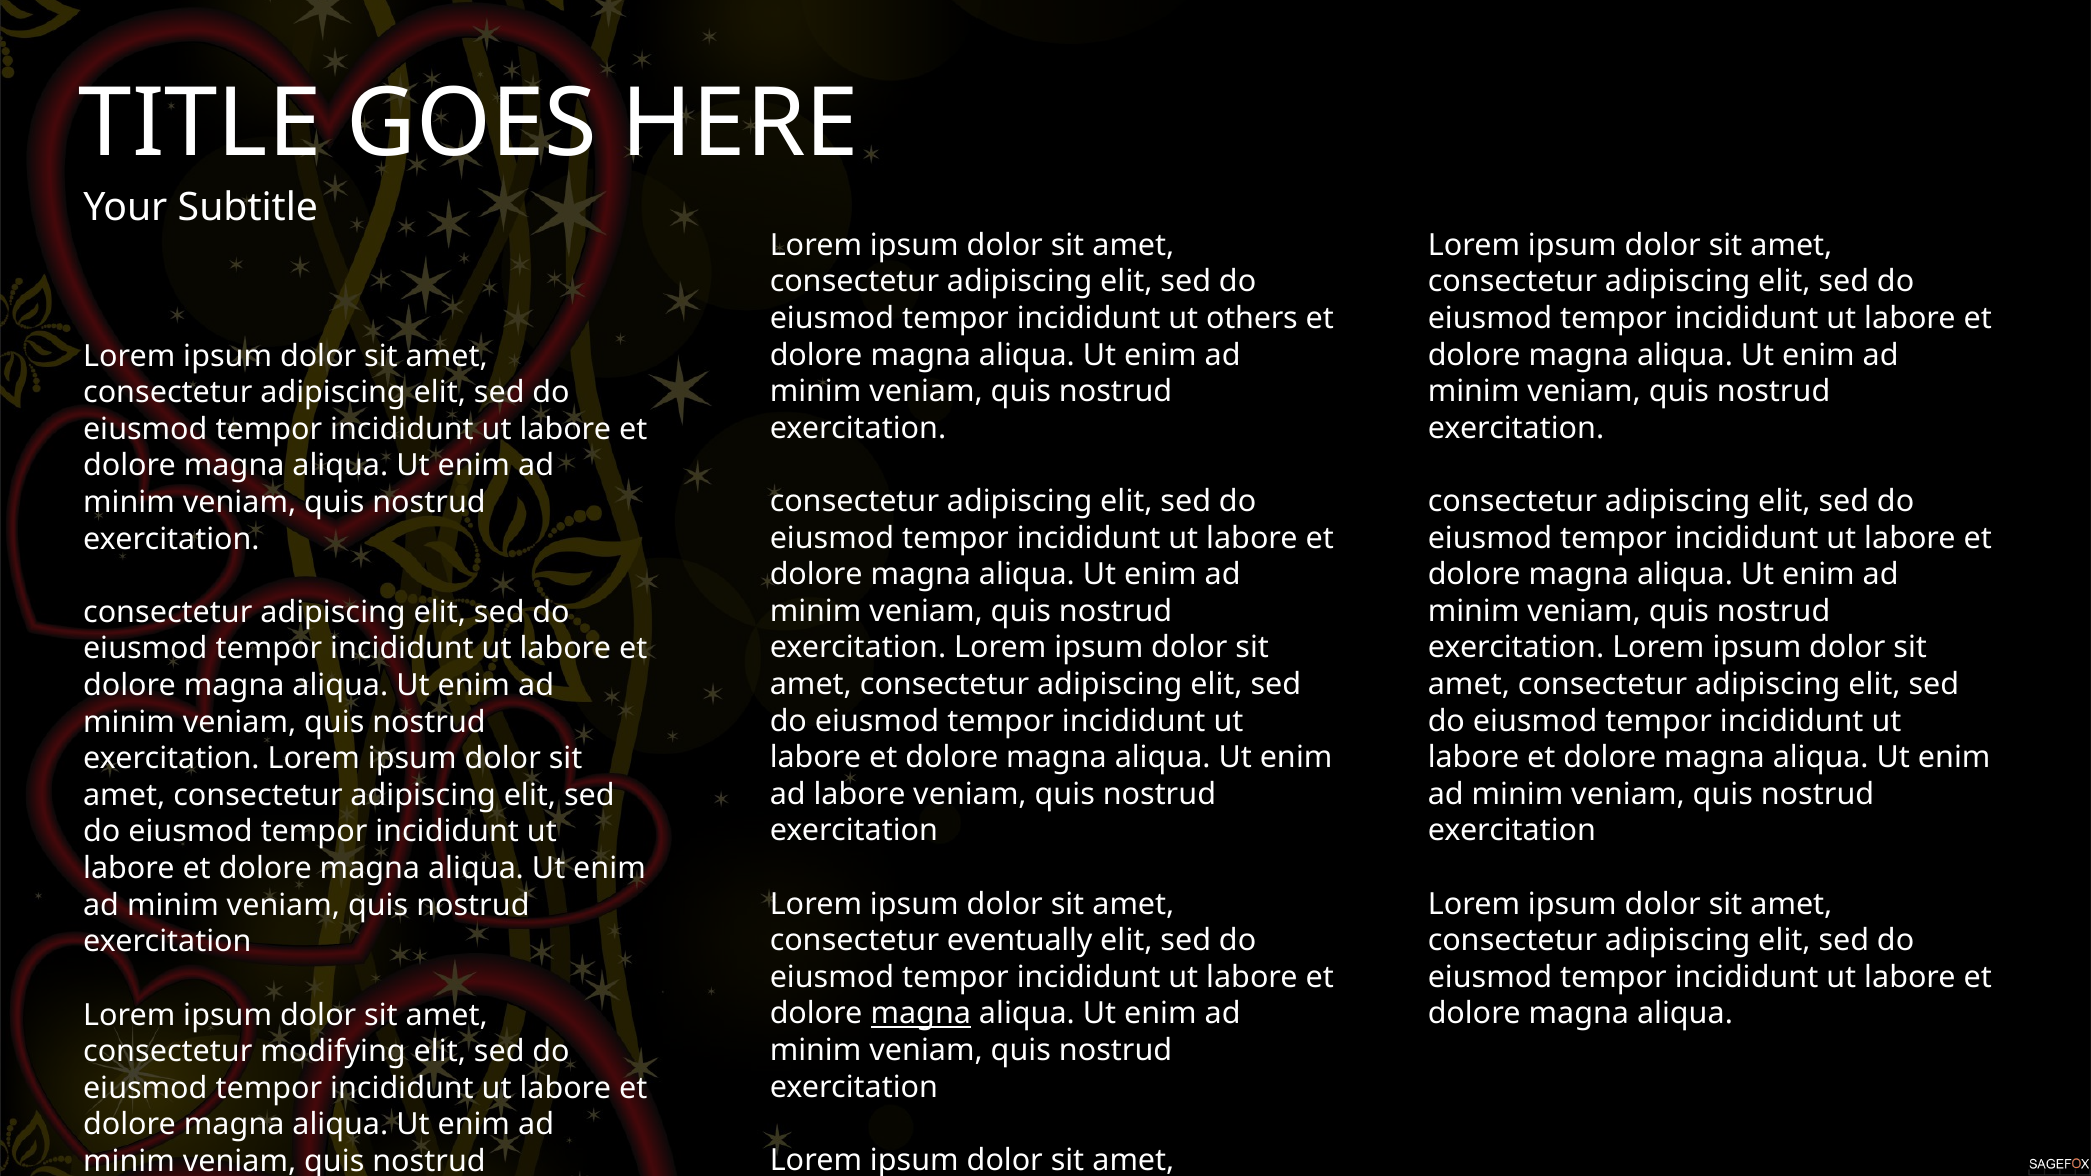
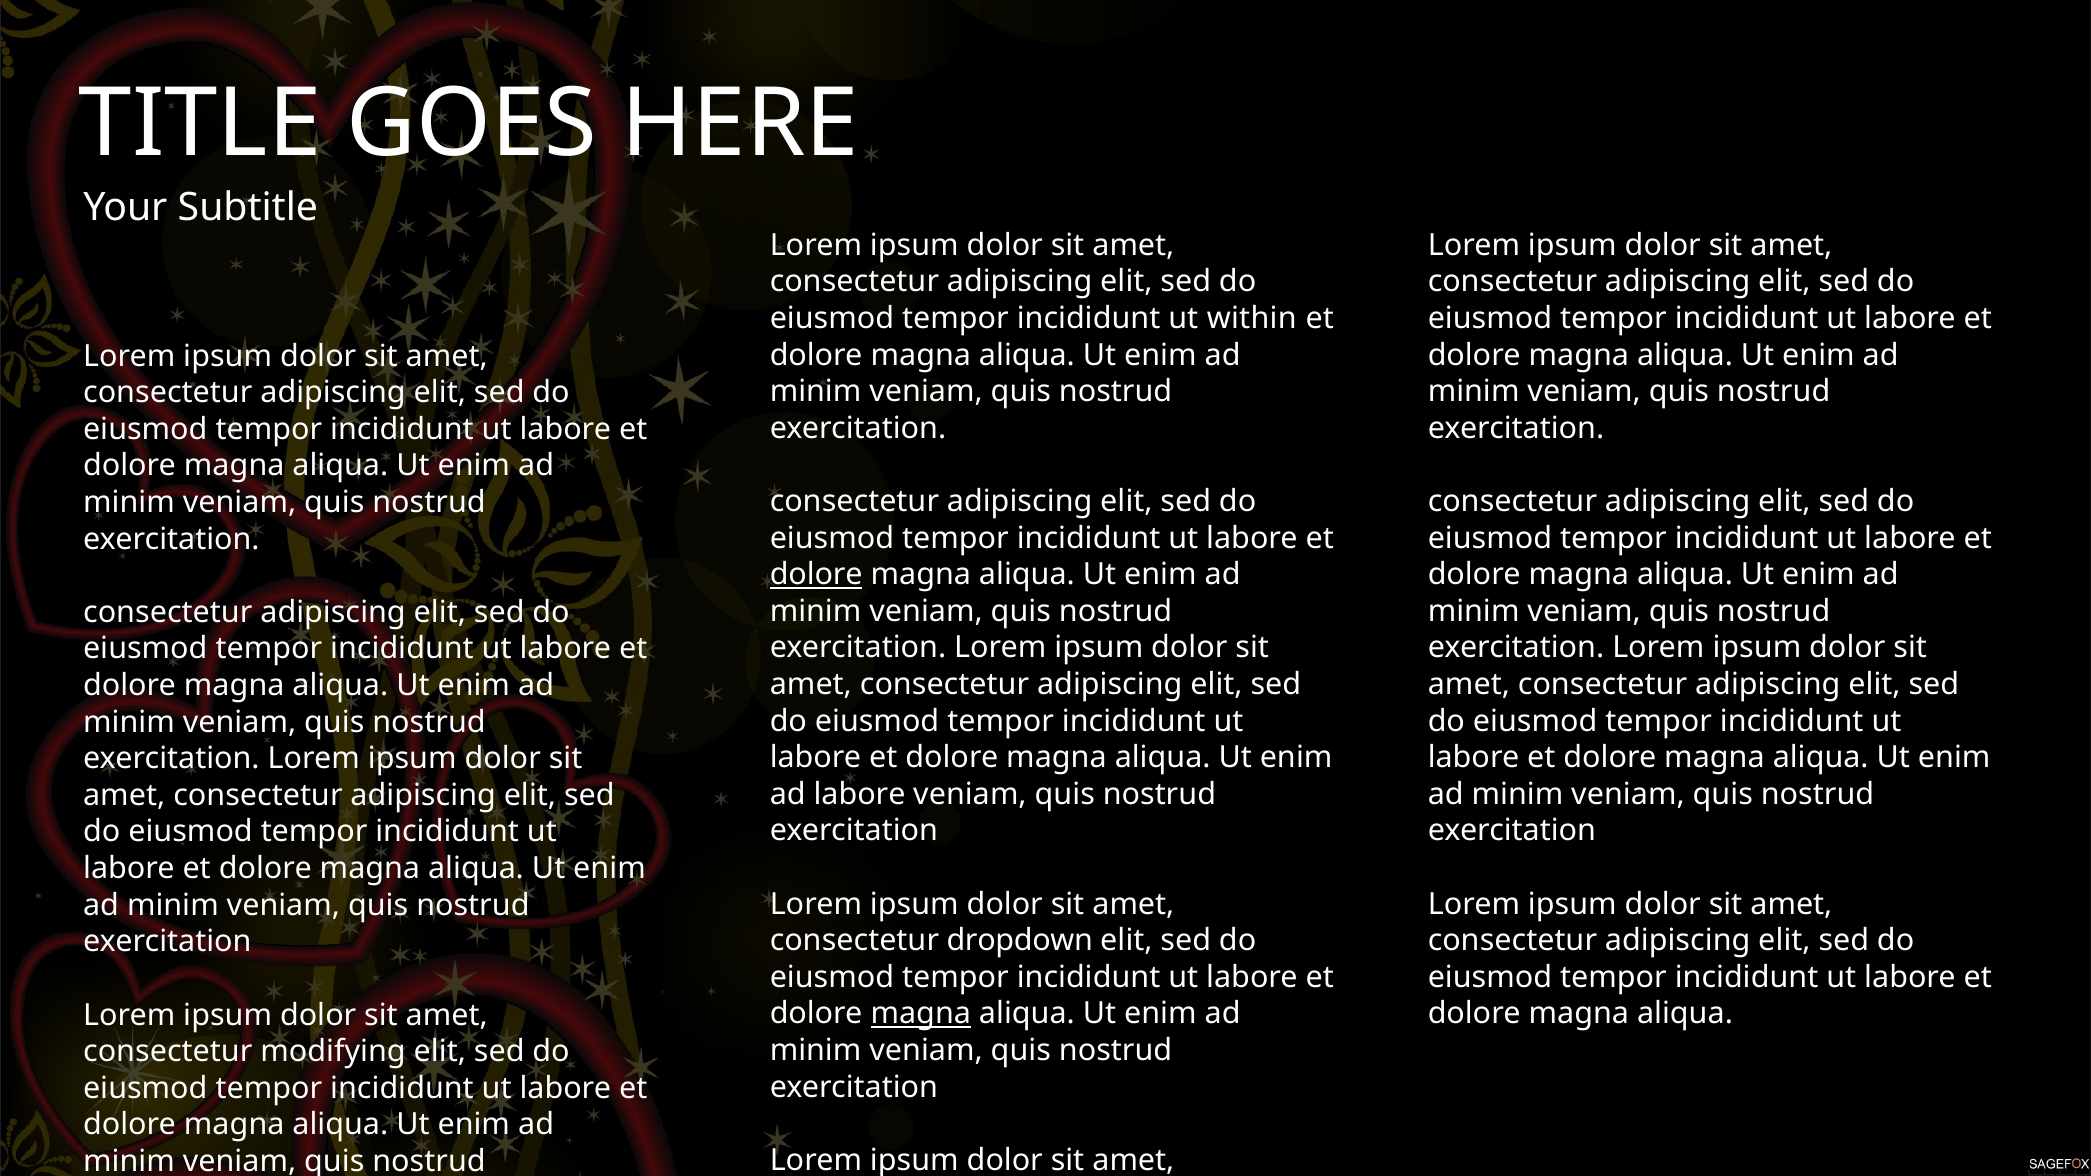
others: others -> within
dolore at (816, 575) underline: none -> present
eventually: eventually -> dropdown
